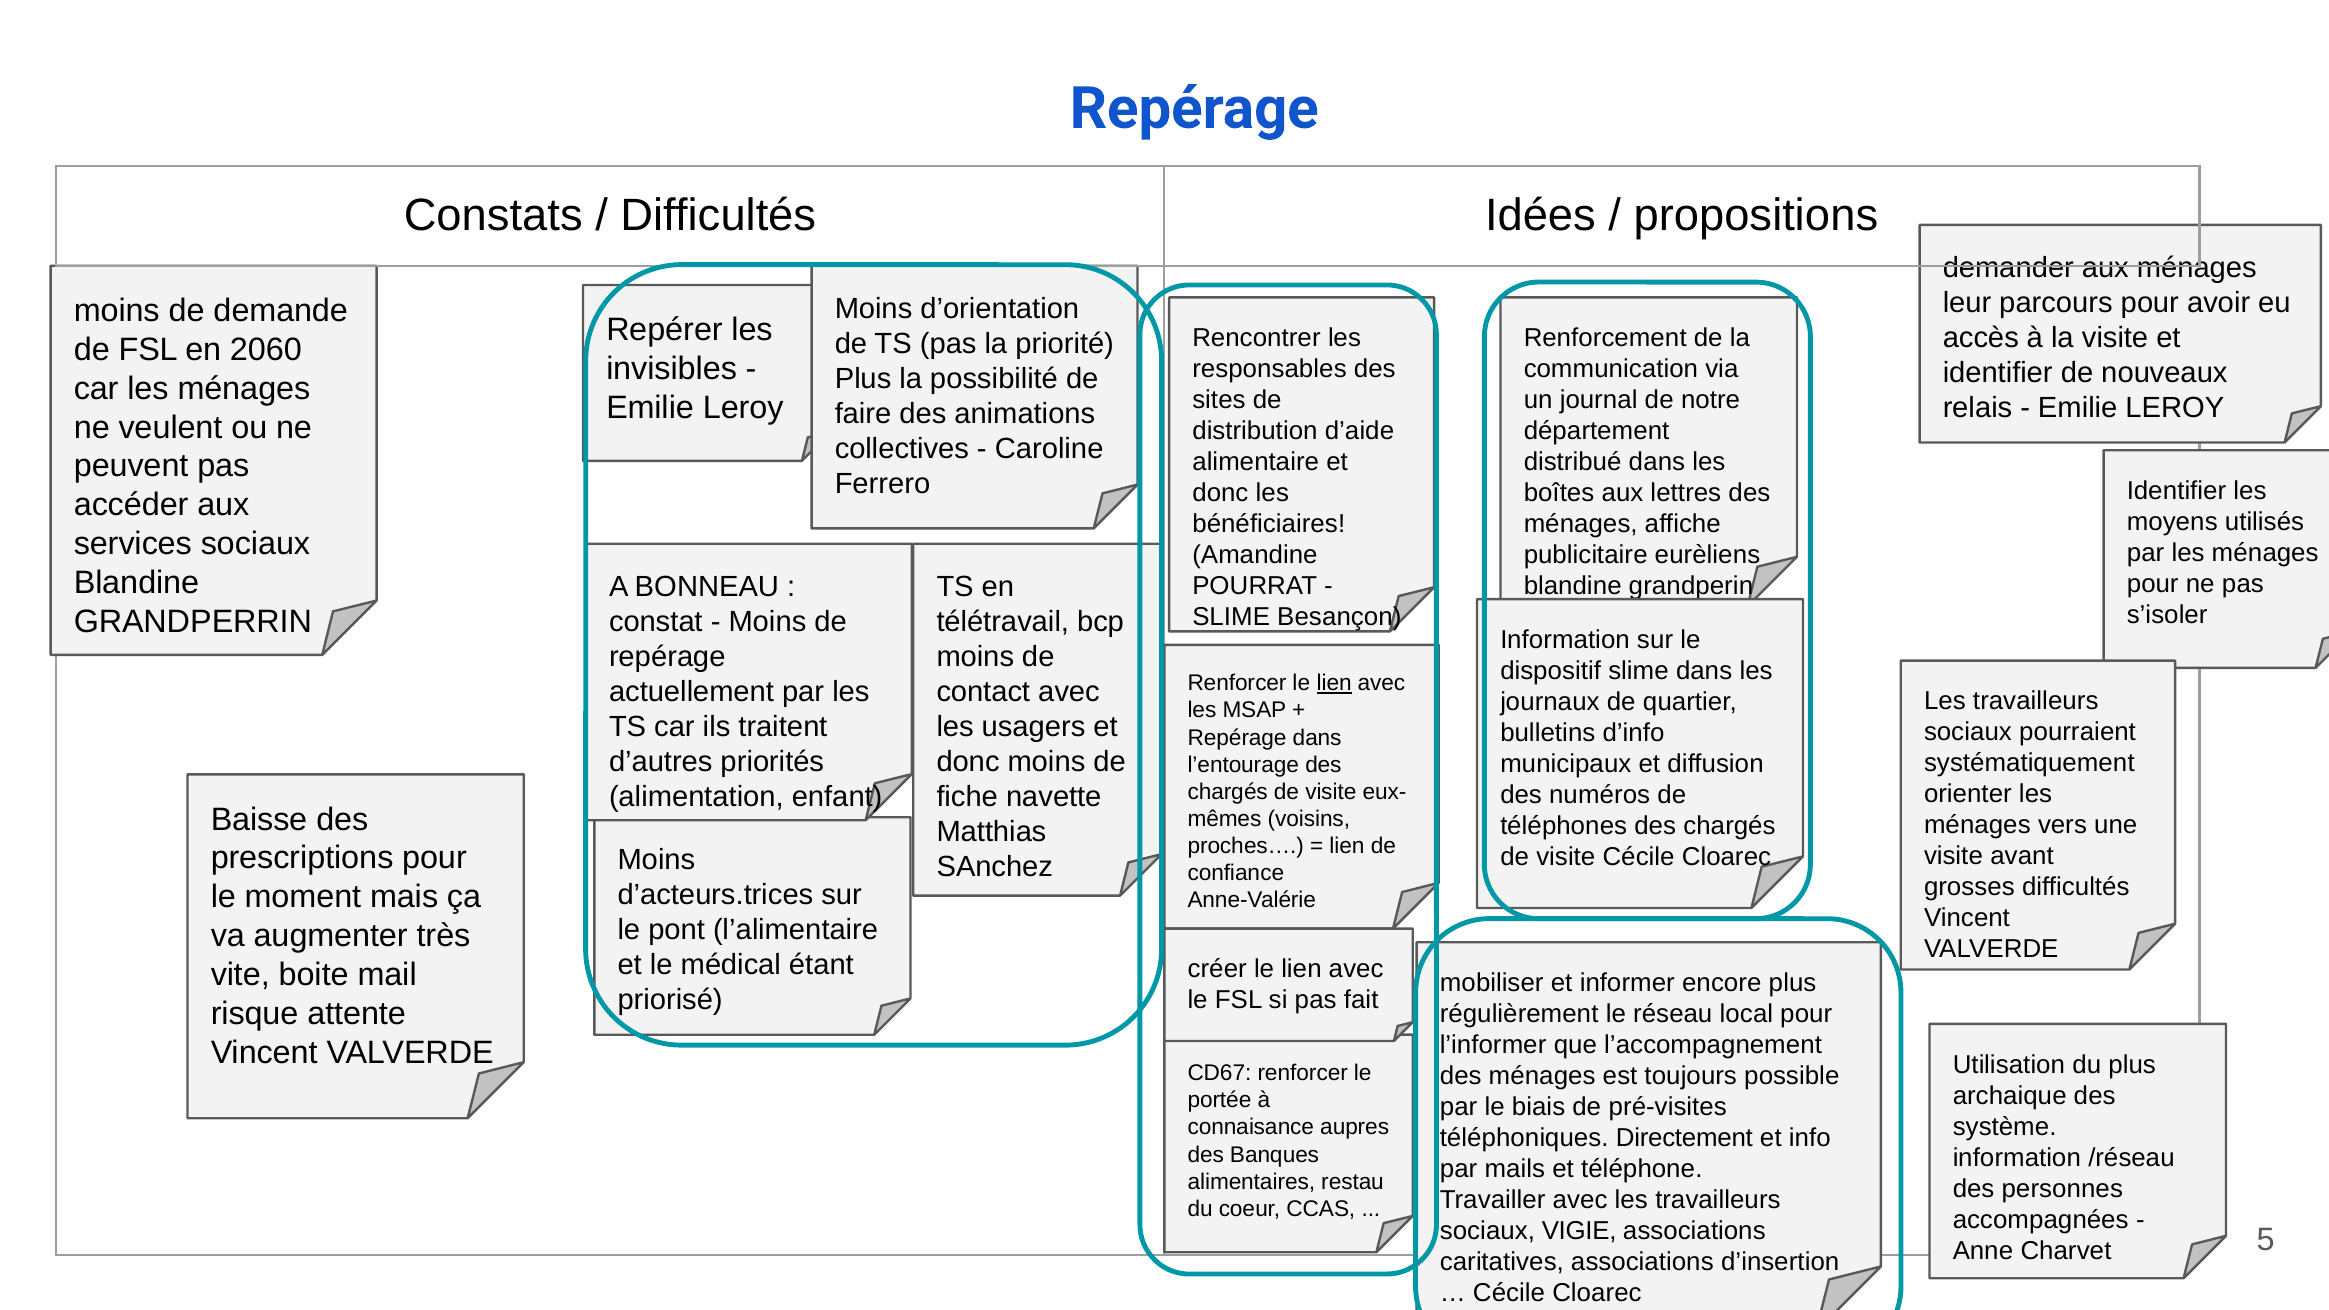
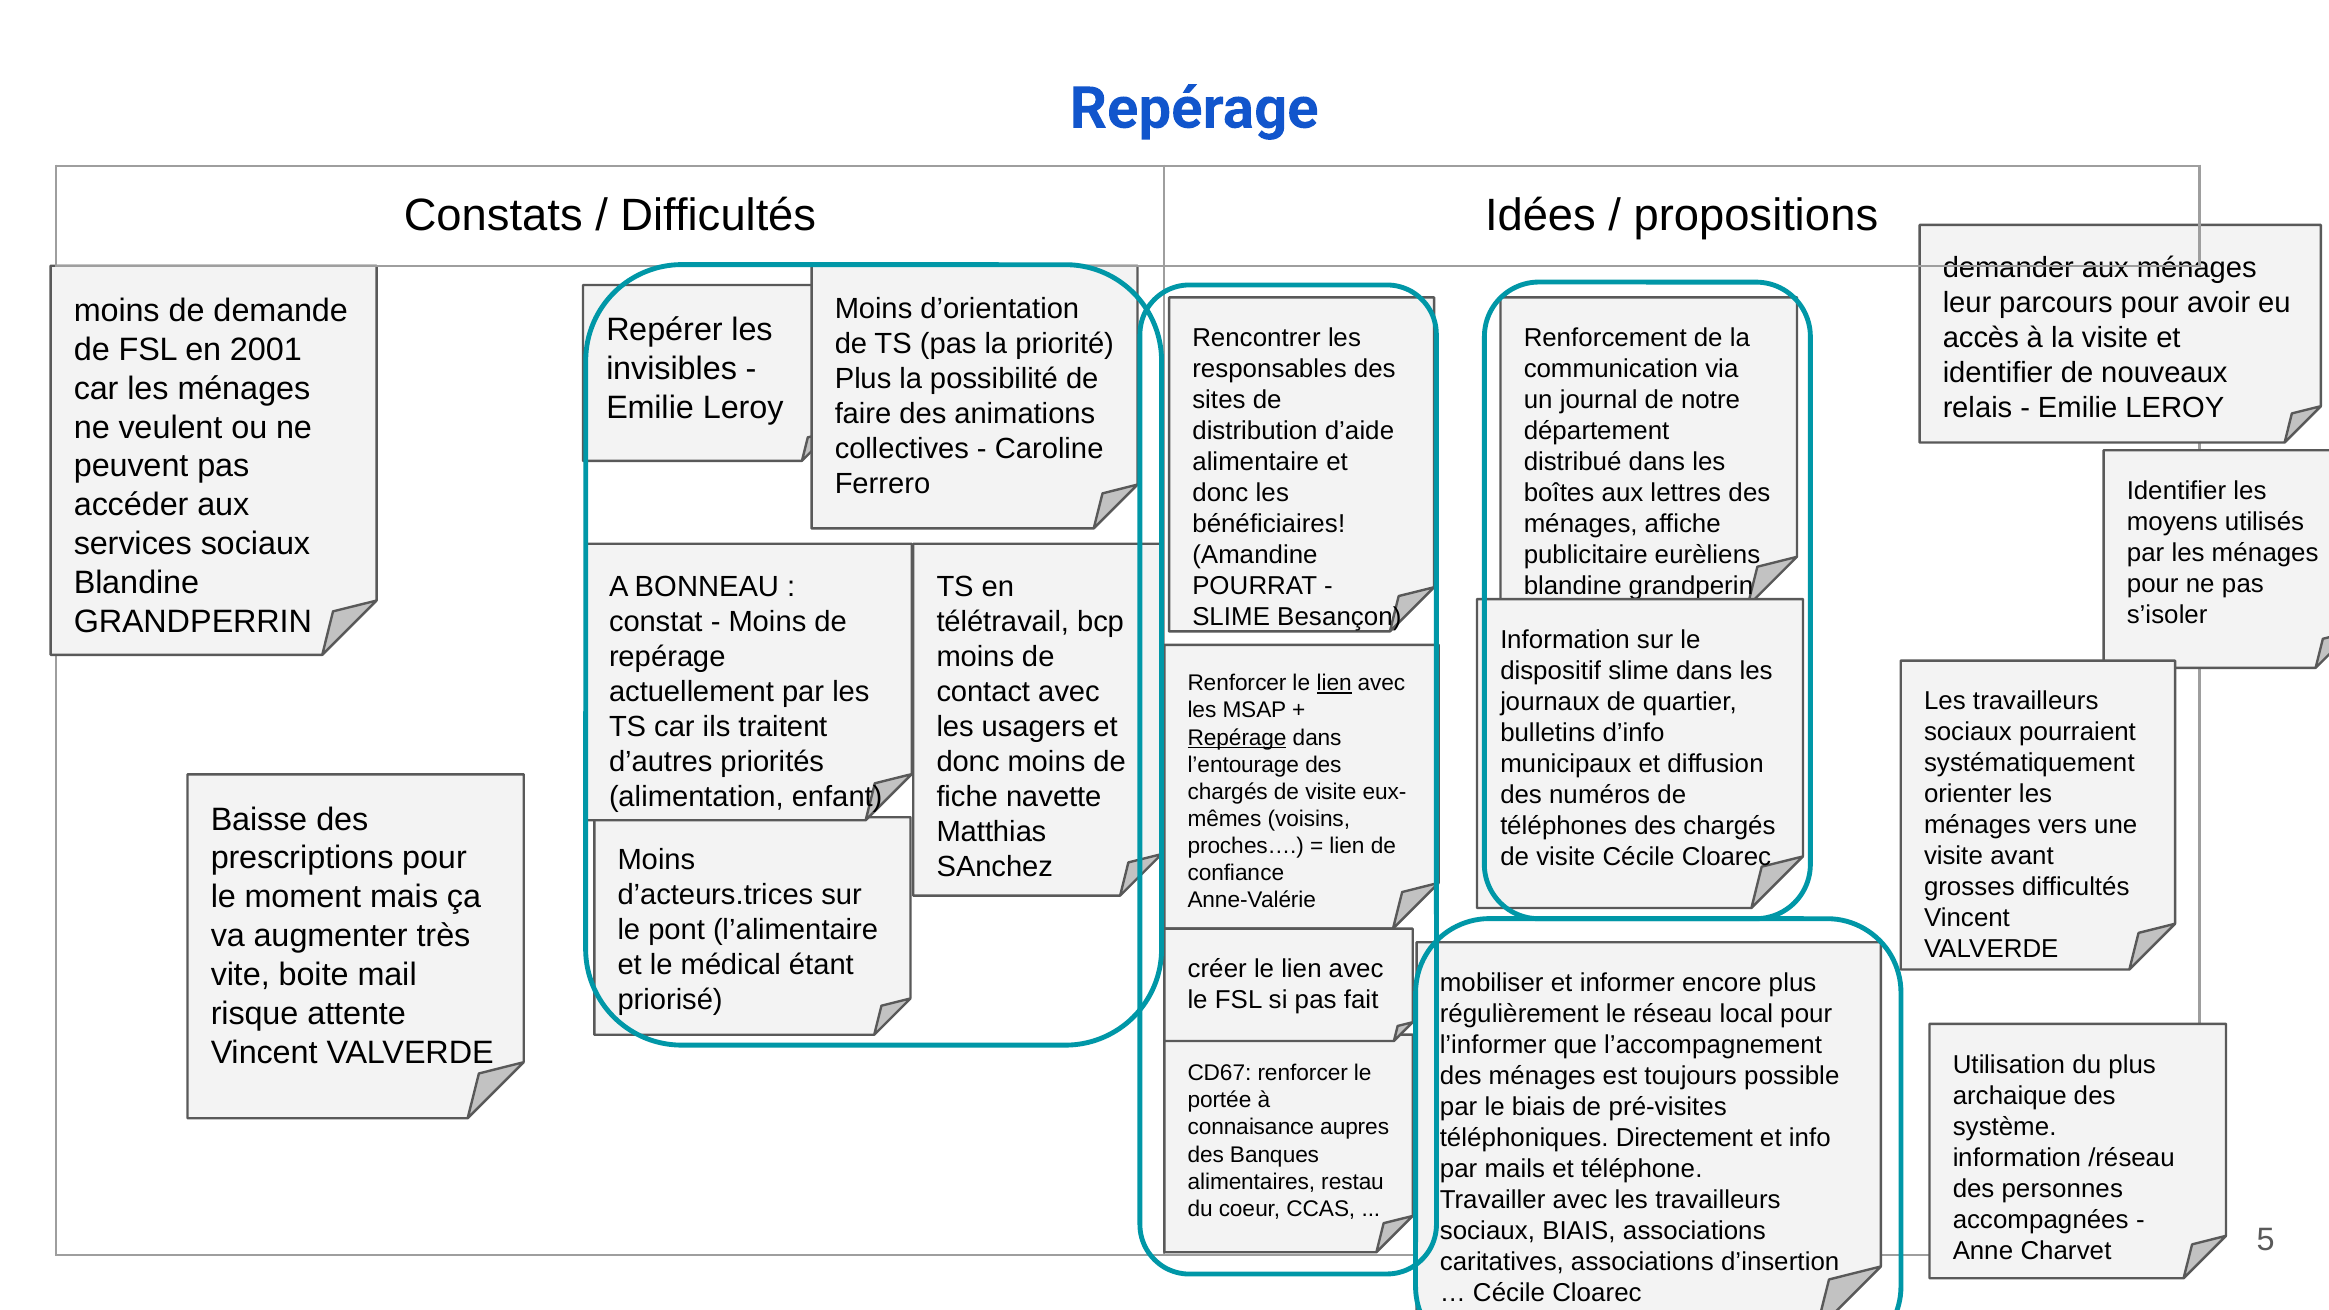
2060: 2060 -> 2001
Repérage at (1237, 738) underline: none -> present
sociaux VIGIE: VIGIE -> BIAIS
